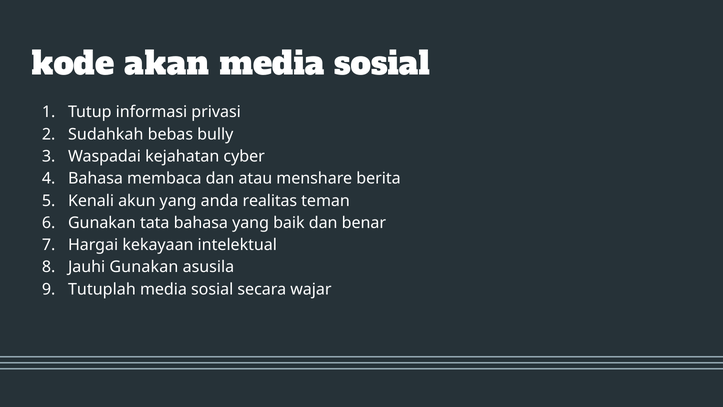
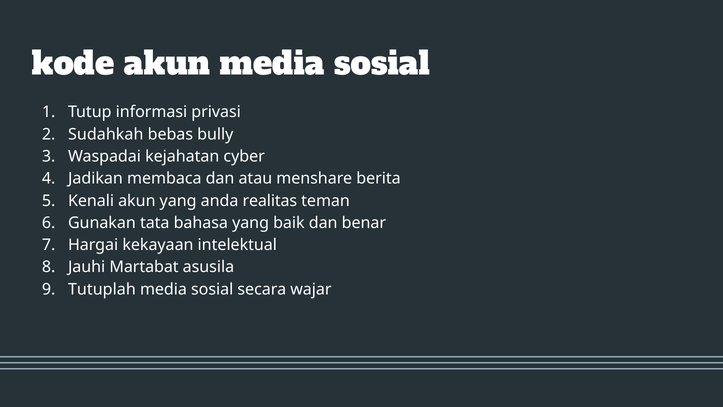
kode akan: akan -> akun
Bahasa at (95, 178): Bahasa -> Jadikan
Jauhi Gunakan: Gunakan -> Martabat
